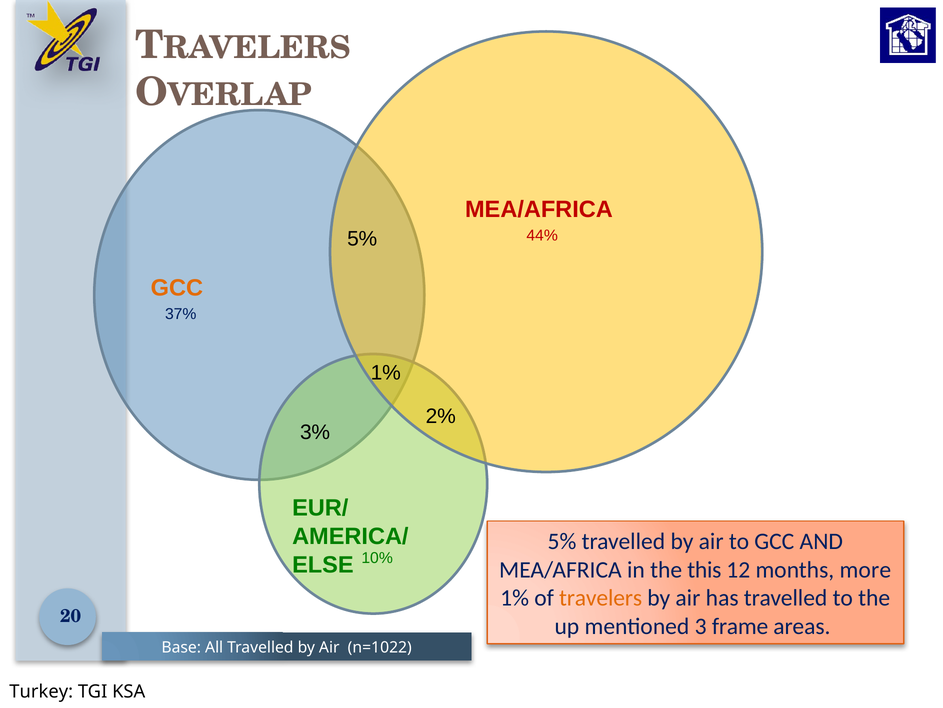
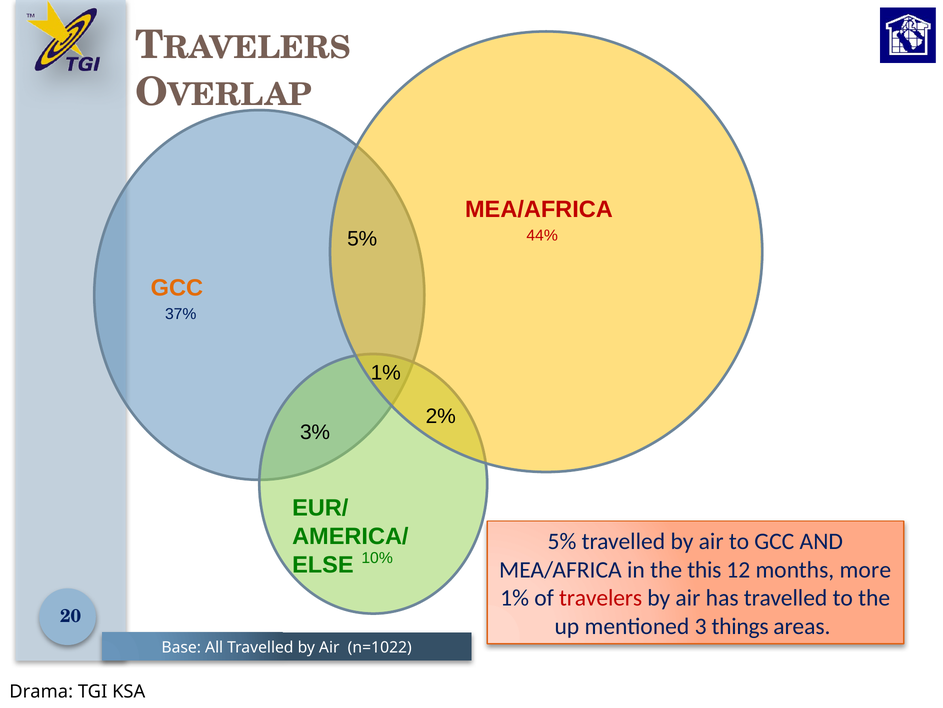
travelers colour: orange -> red
frame: frame -> things
Turkey: Turkey -> Drama
